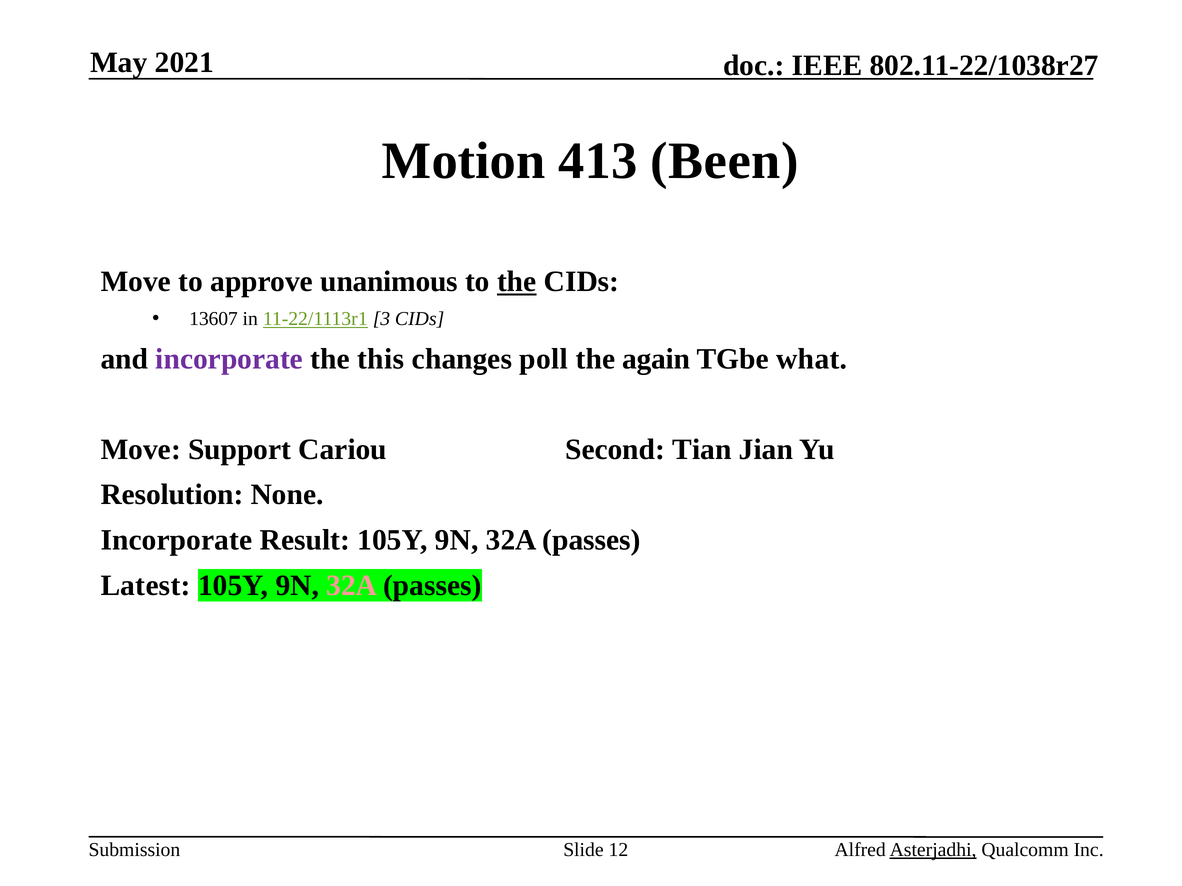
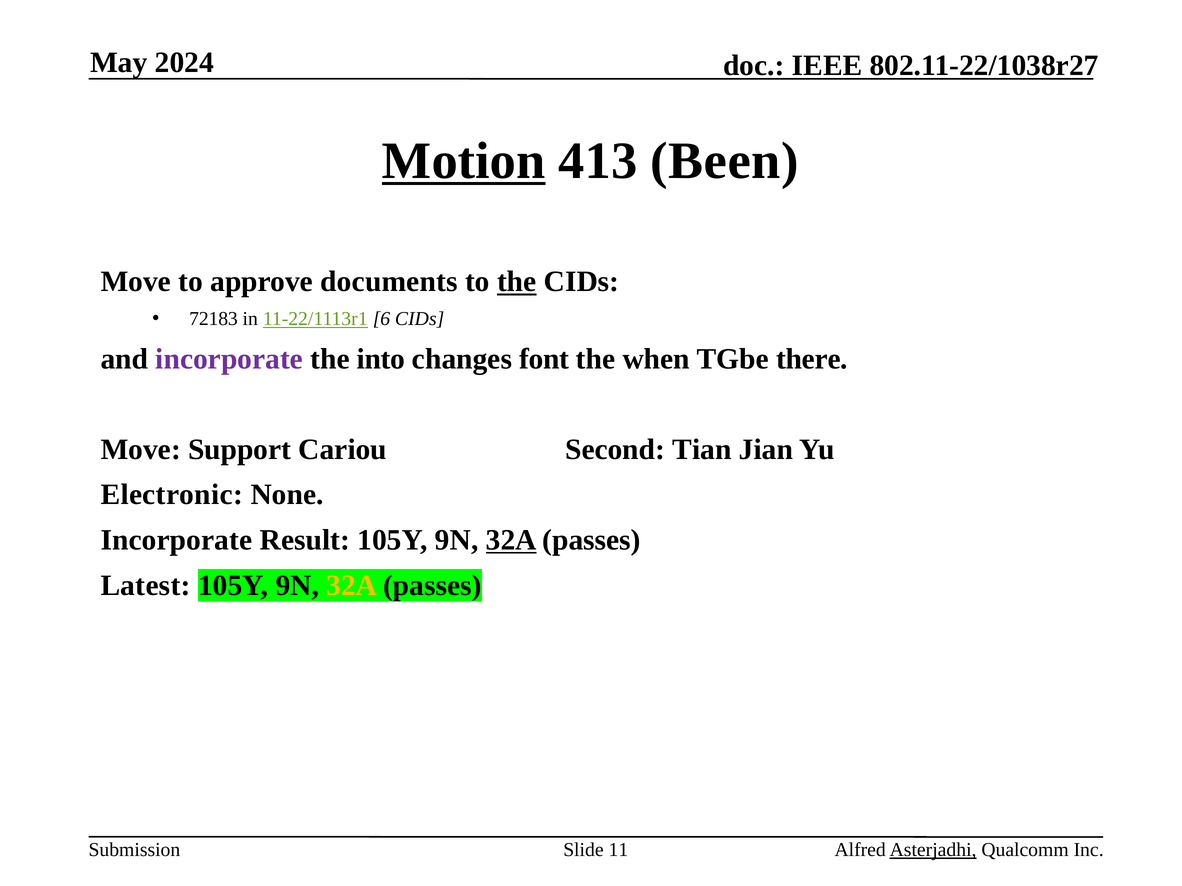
2021: 2021 -> 2024
Motion underline: none -> present
unanimous: unanimous -> documents
13607: 13607 -> 72183
3: 3 -> 6
this: this -> into
poll: poll -> font
again: again -> when
what: what -> there
Resolution: Resolution -> Electronic
32A at (511, 540) underline: none -> present
32A at (352, 586) colour: pink -> yellow
12: 12 -> 11
